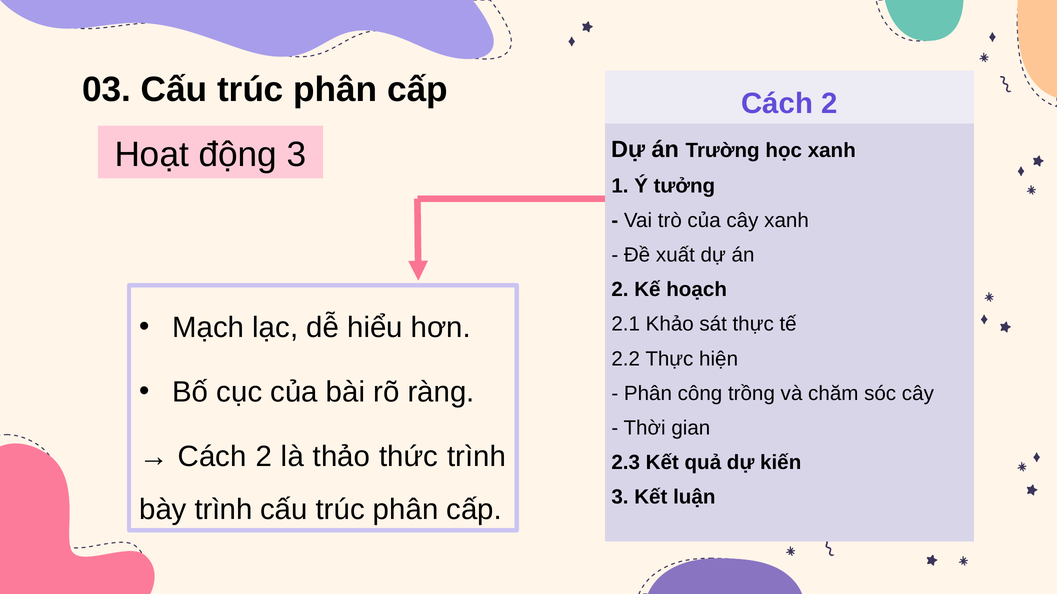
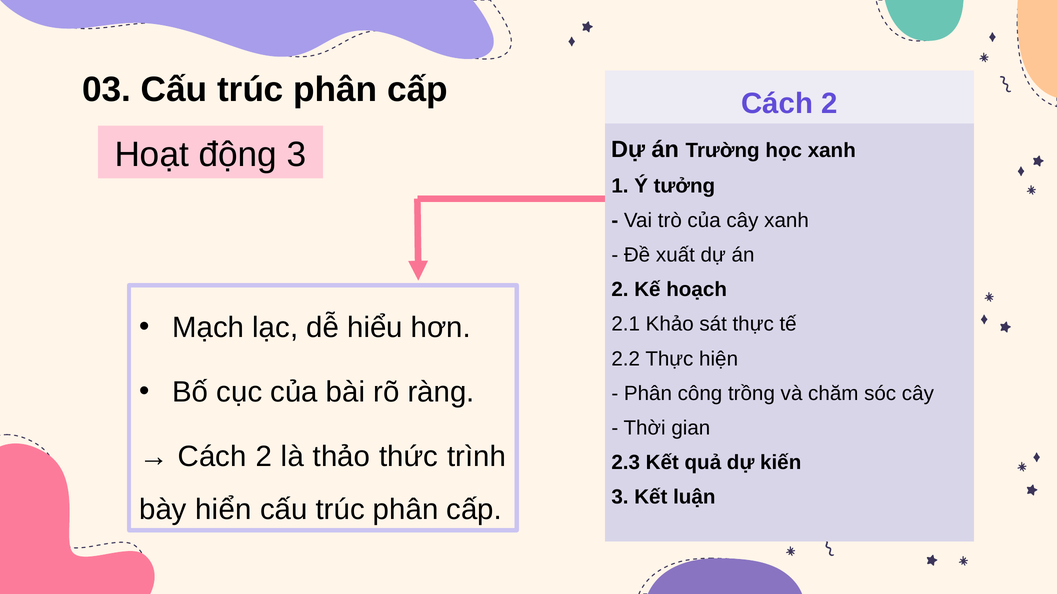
bày trình: trình -> hiển
